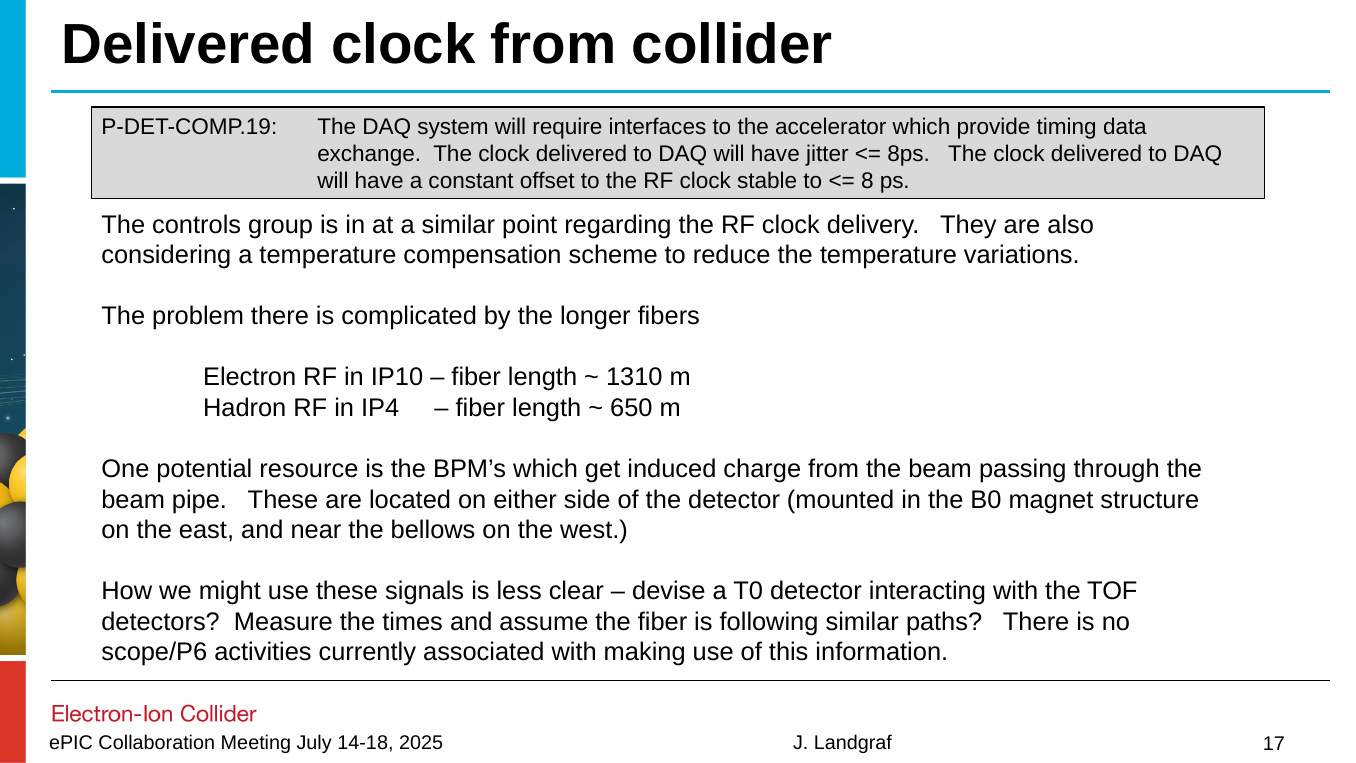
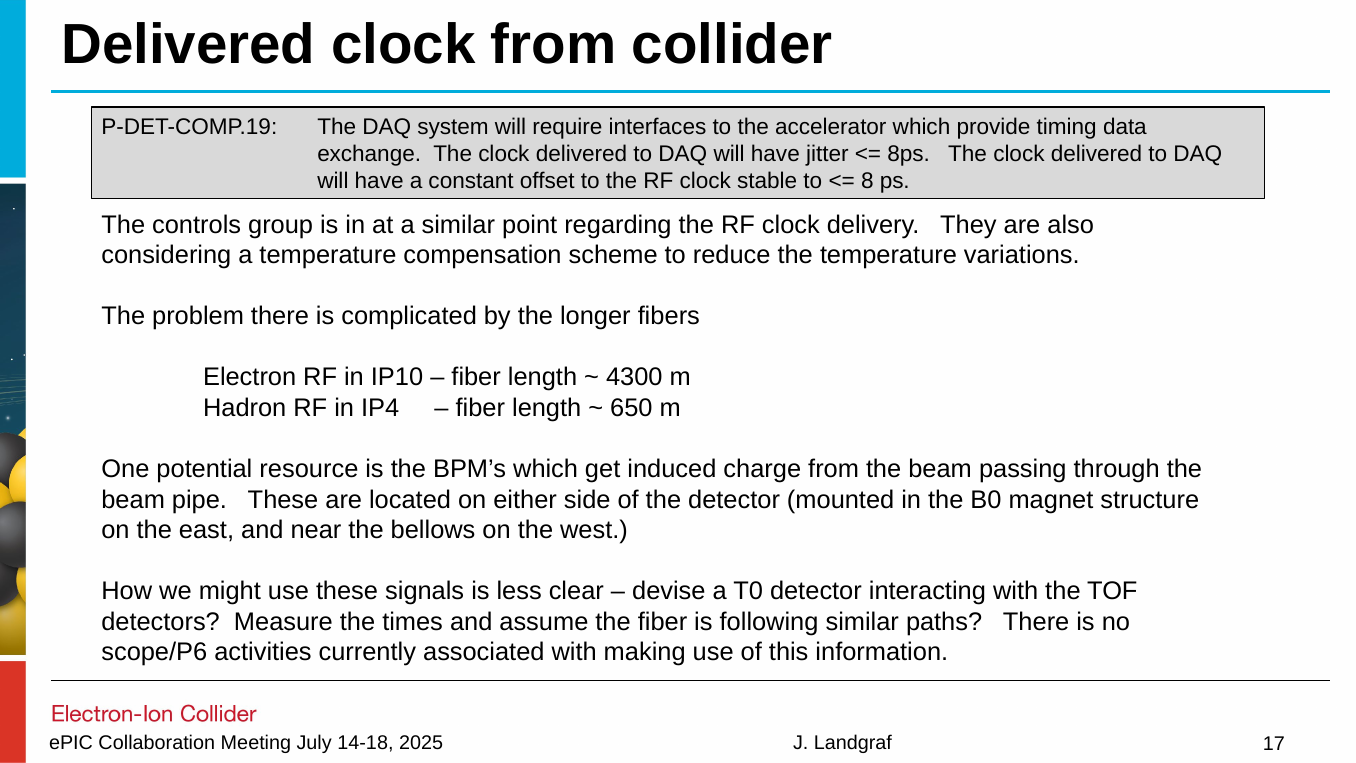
1310: 1310 -> 4300
